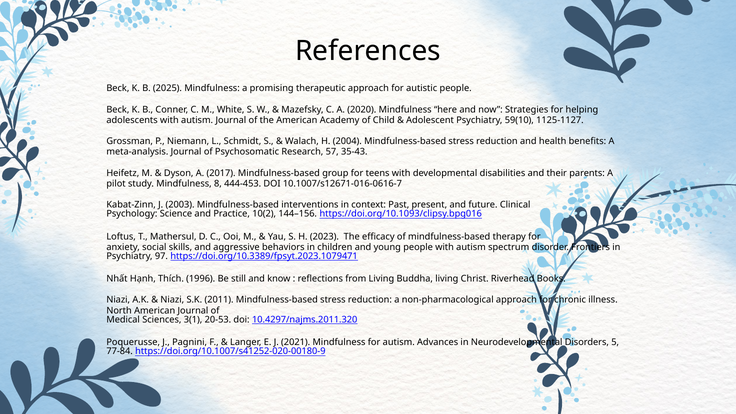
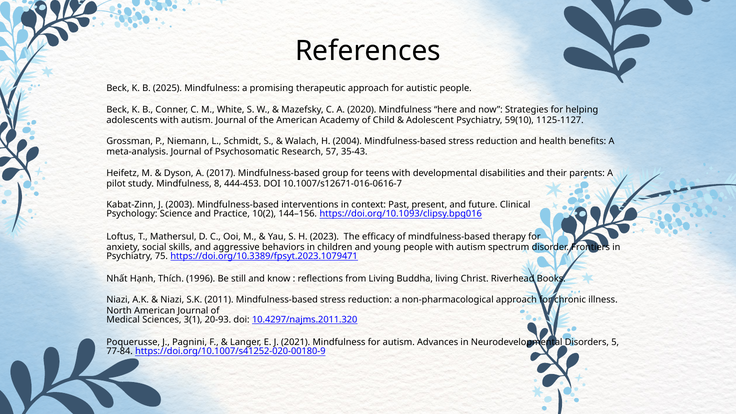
97: 97 -> 75
20-53: 20-53 -> 20-93
